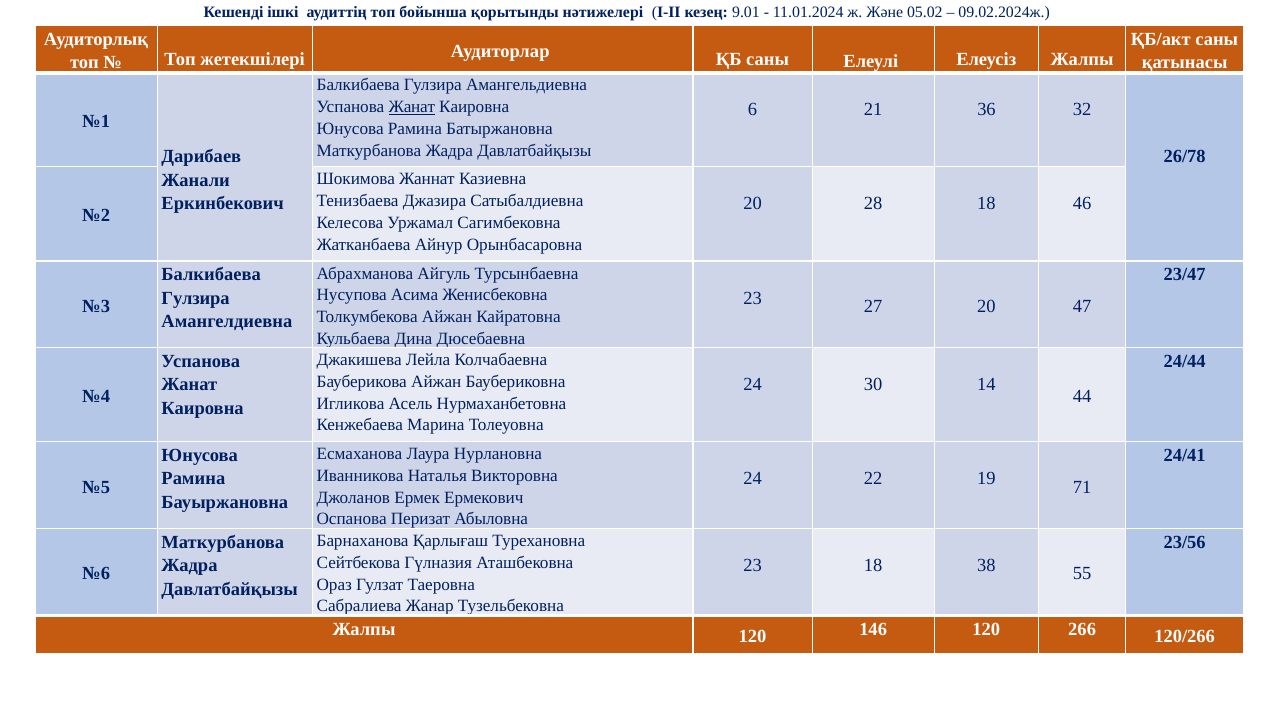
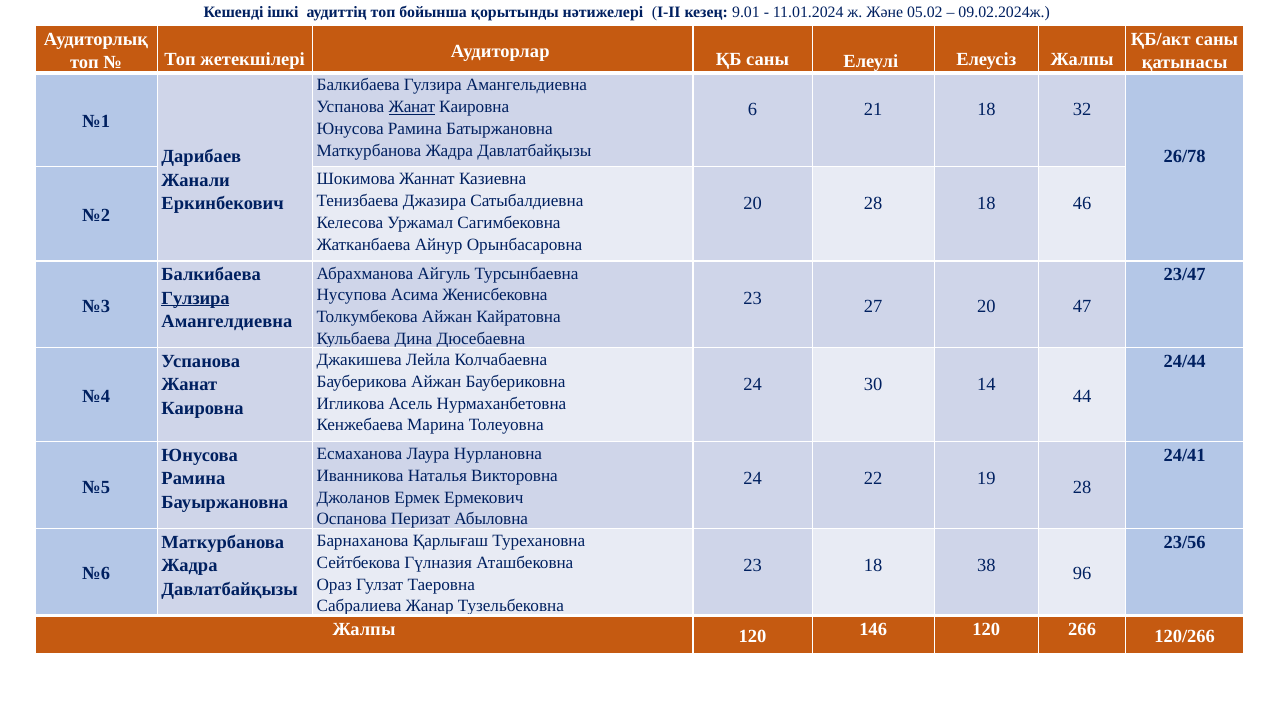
21 36: 36 -> 18
Гулзира at (196, 298) underline: none -> present
19 71: 71 -> 28
55: 55 -> 96
